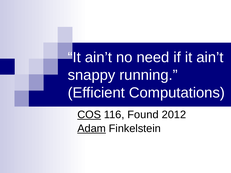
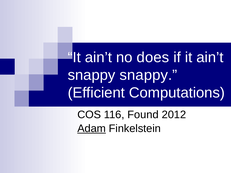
need: need -> does
snappy running: running -> snappy
COS underline: present -> none
